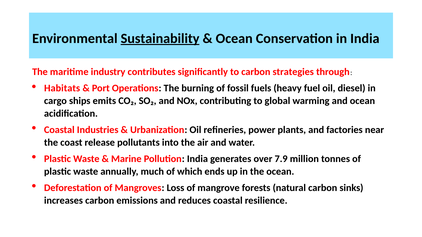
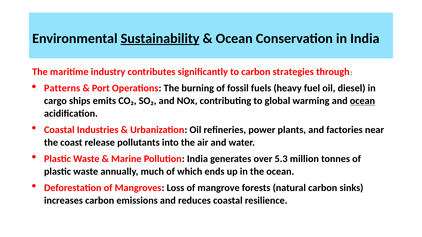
Habitats: Habitats -> Patterns
ocean at (362, 101) underline: none -> present
7.9: 7.9 -> 5.3
